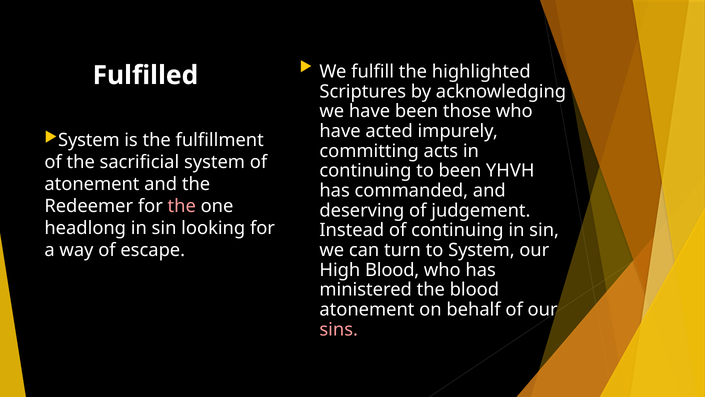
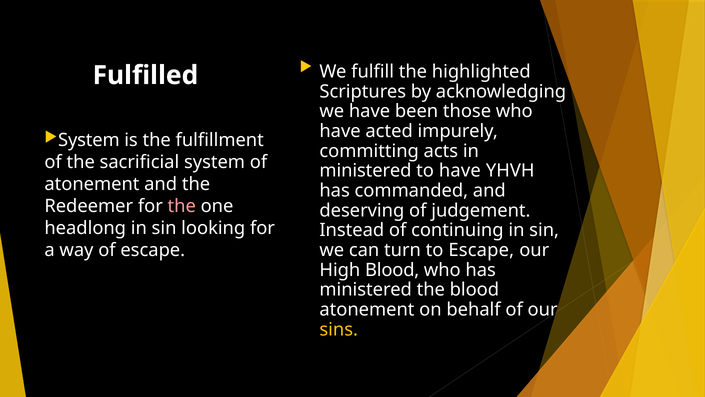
continuing at (365, 171): continuing -> ministered
to been: been -> have
to System: System -> Escape
sins colour: pink -> yellow
